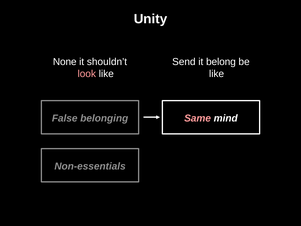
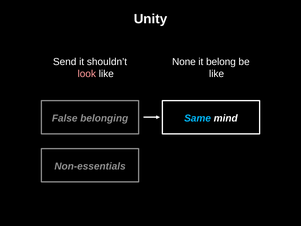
None: None -> Send
Send: Send -> None
Same colour: pink -> light blue
